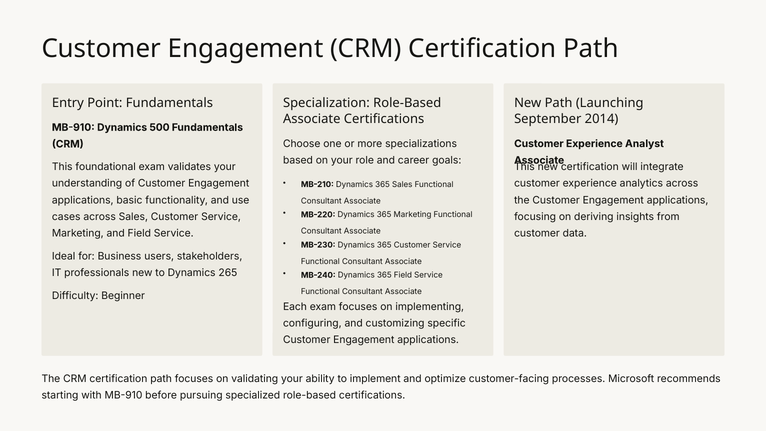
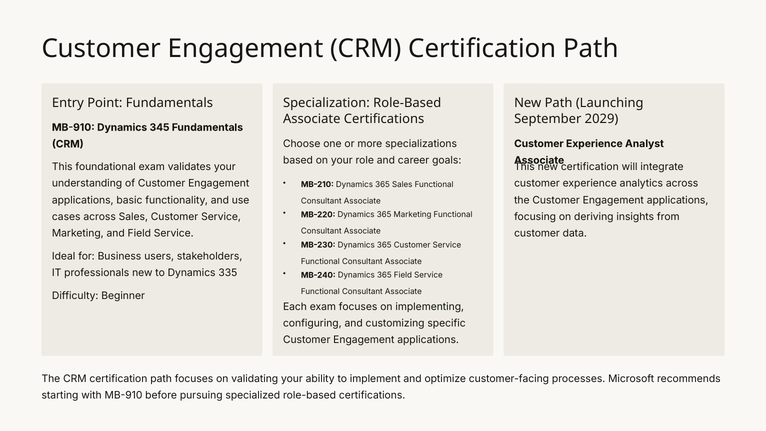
2014: 2014 -> 2029
500: 500 -> 345
265: 265 -> 335
